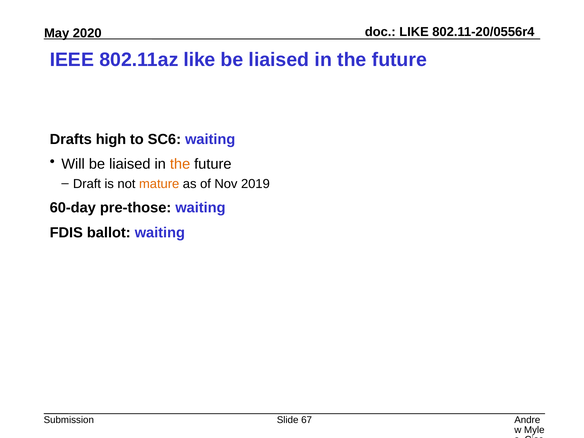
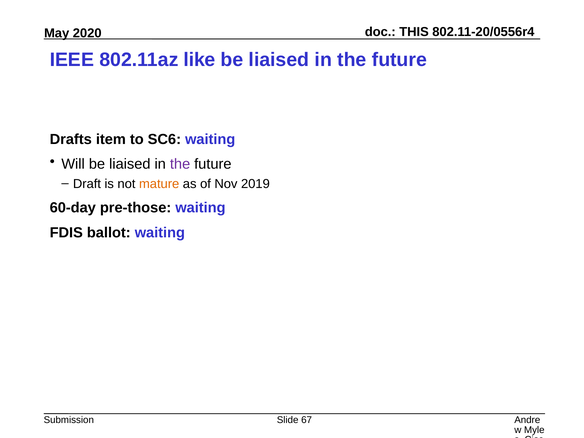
LIKE at (414, 32): LIKE -> THIS
high: high -> item
the at (180, 164) colour: orange -> purple
